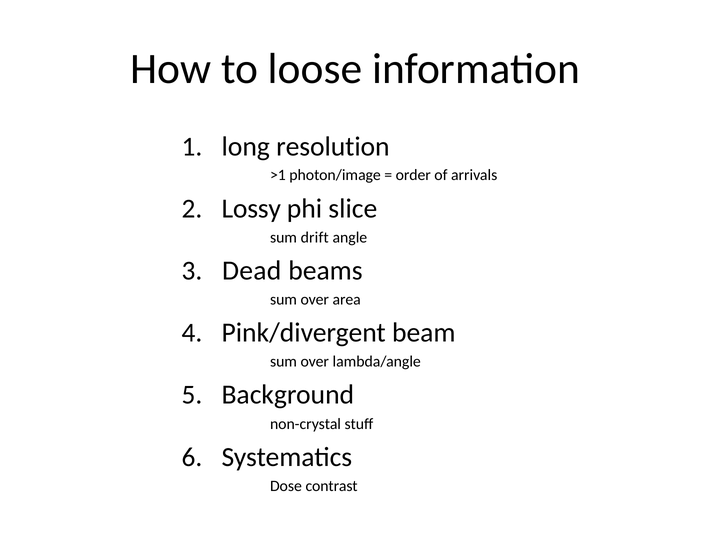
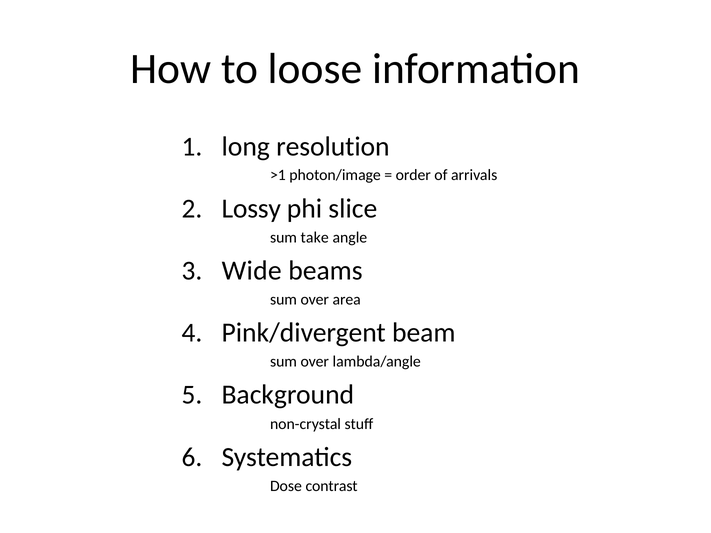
drift: drift -> take
Dead: Dead -> Wide
